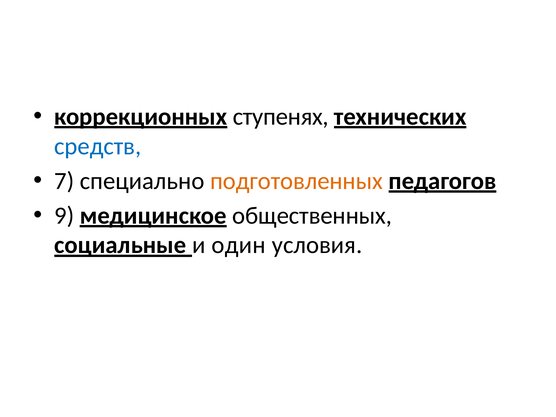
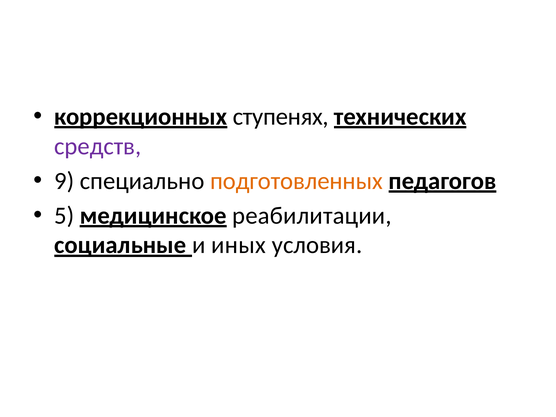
средств colour: blue -> purple
7: 7 -> 9
9: 9 -> 5
общественных: общественных -> реабилитации
один: один -> иных
